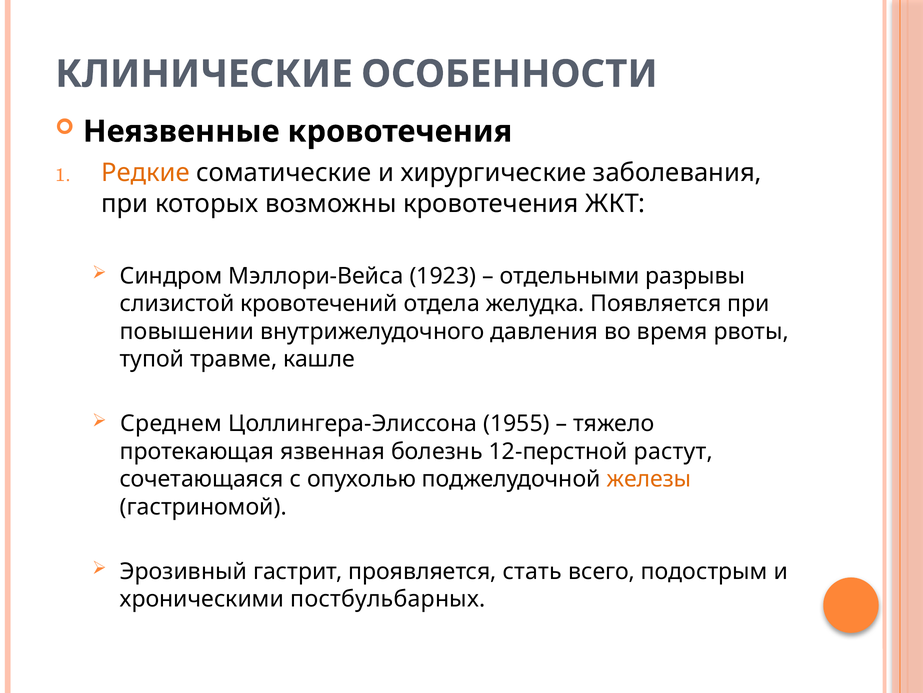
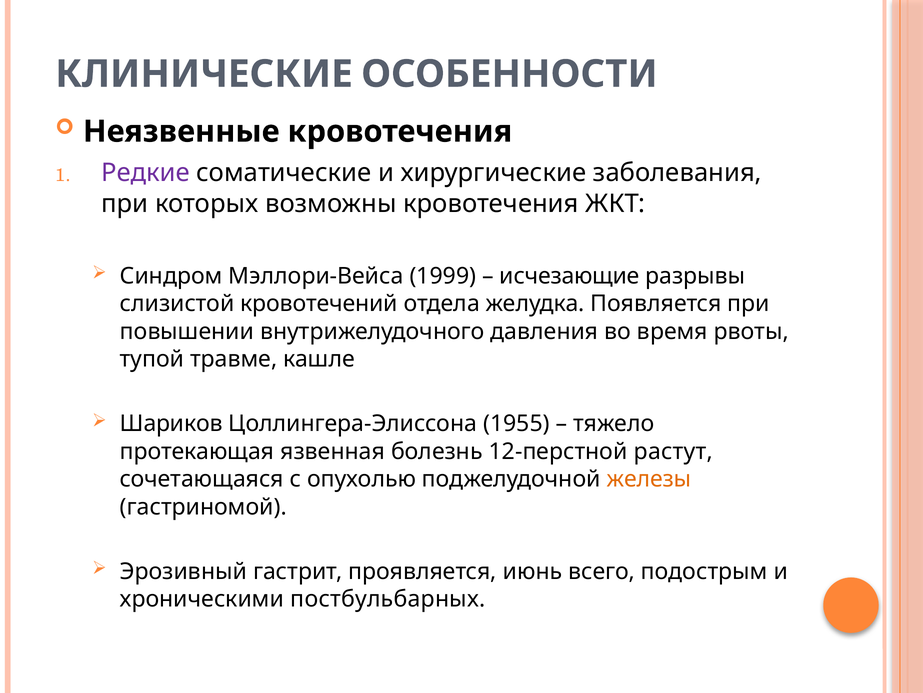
Редкие colour: orange -> purple
1923: 1923 -> 1999
отдельными: отдельными -> исчезающие
Среднем: Среднем -> Шариков
стать: стать -> июнь
